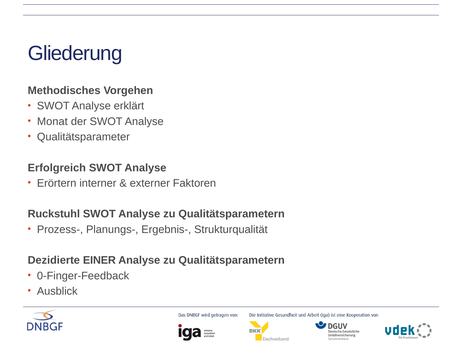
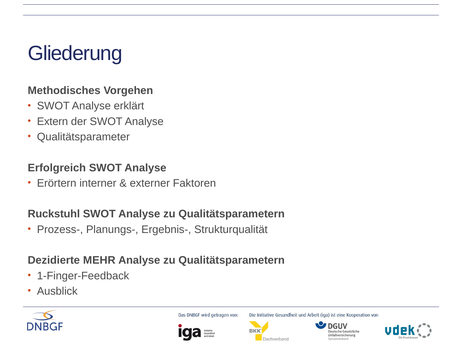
Monat: Monat -> Extern
EINER: EINER -> MEHR
0-Finger-Feedback: 0-Finger-Feedback -> 1-Finger-Feedback
